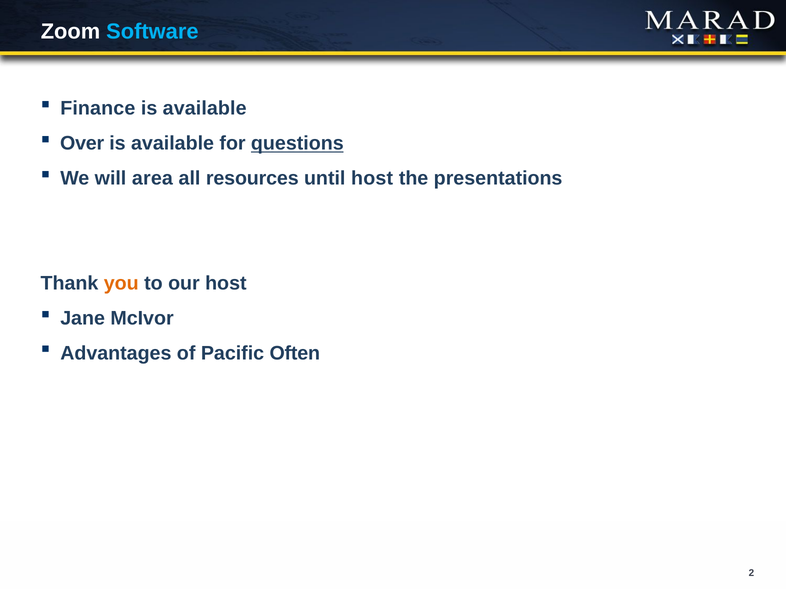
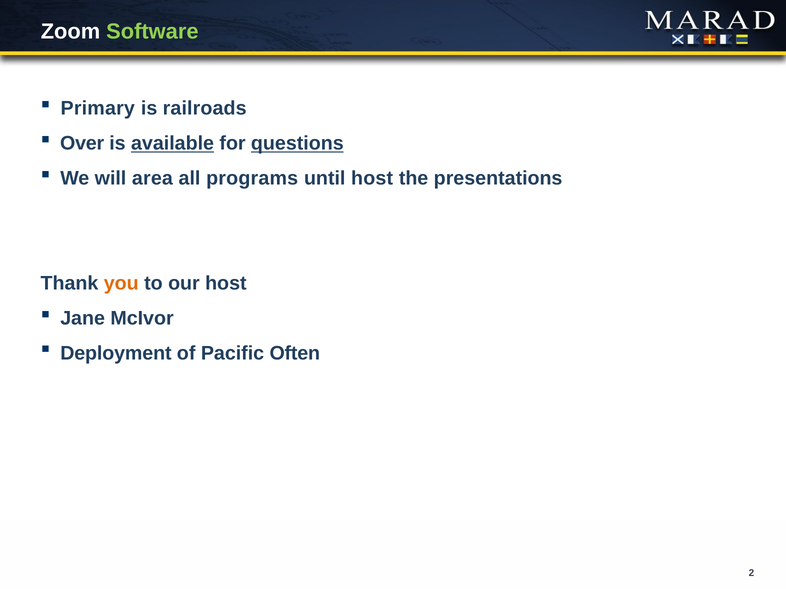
Software colour: light blue -> light green
Finance: Finance -> Primary
available at (205, 109): available -> railroads
available at (173, 144) underline: none -> present
resources: resources -> programs
Advantages: Advantages -> Deployment
